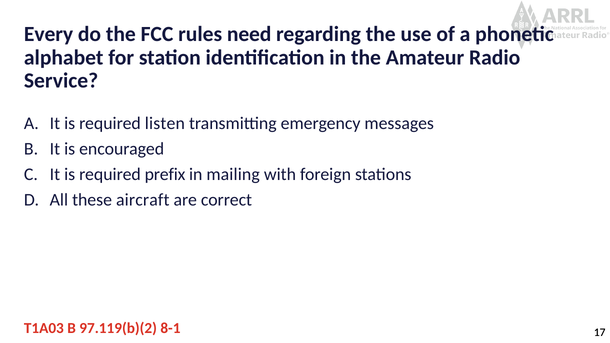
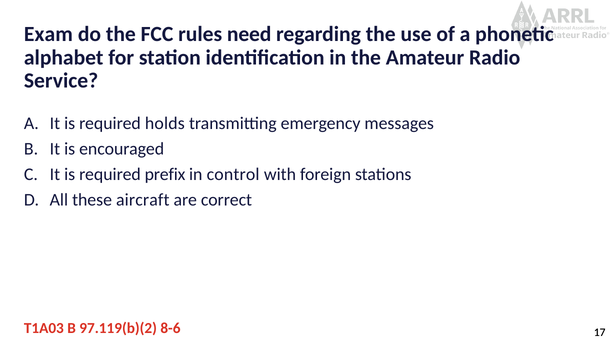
Every: Every -> Exam
listen: listen -> holds
mailing: mailing -> control
8-1: 8-1 -> 8-6
